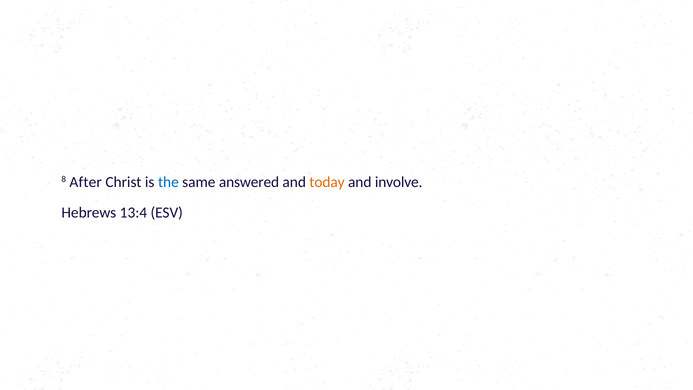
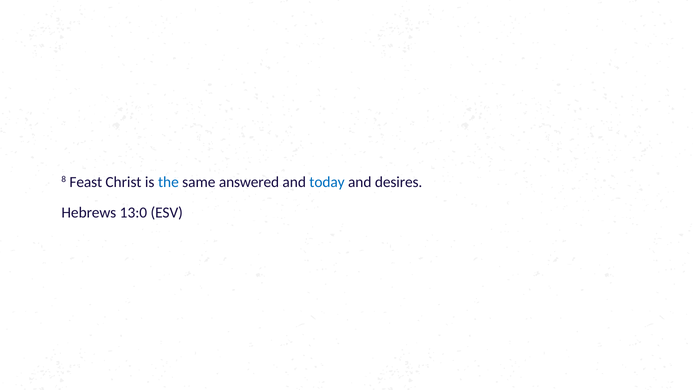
After: After -> Feast
today colour: orange -> blue
involve: involve -> desires
13:4: 13:4 -> 13:0
